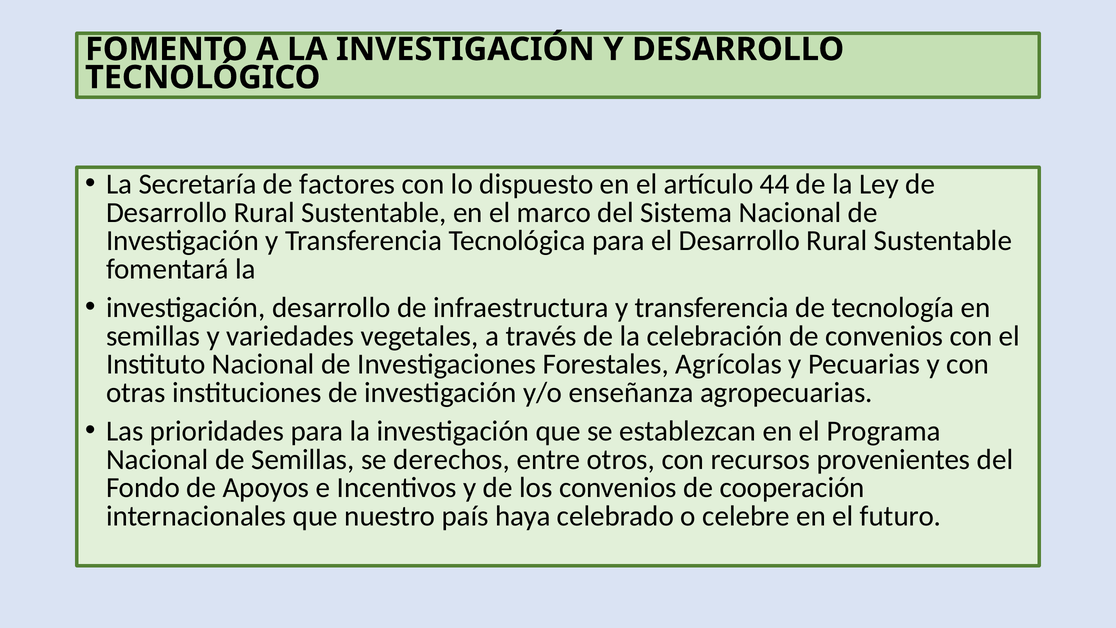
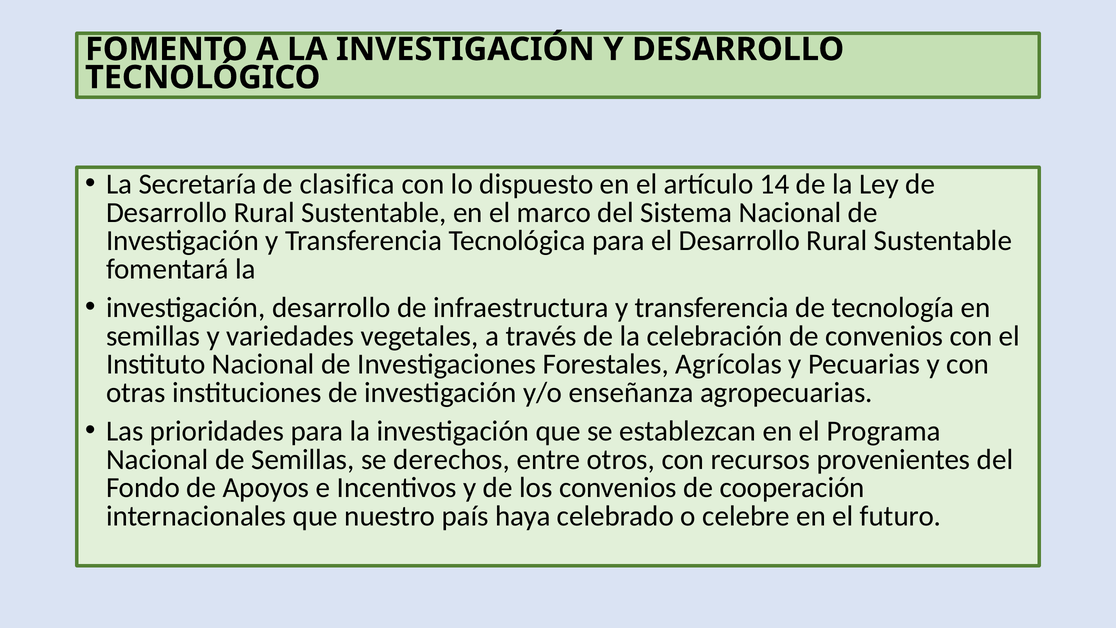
factores: factores -> clasifica
44: 44 -> 14
